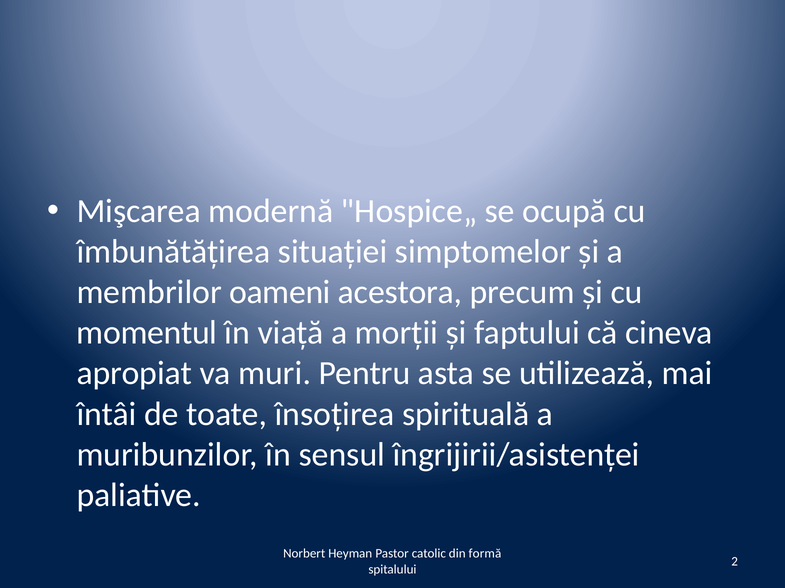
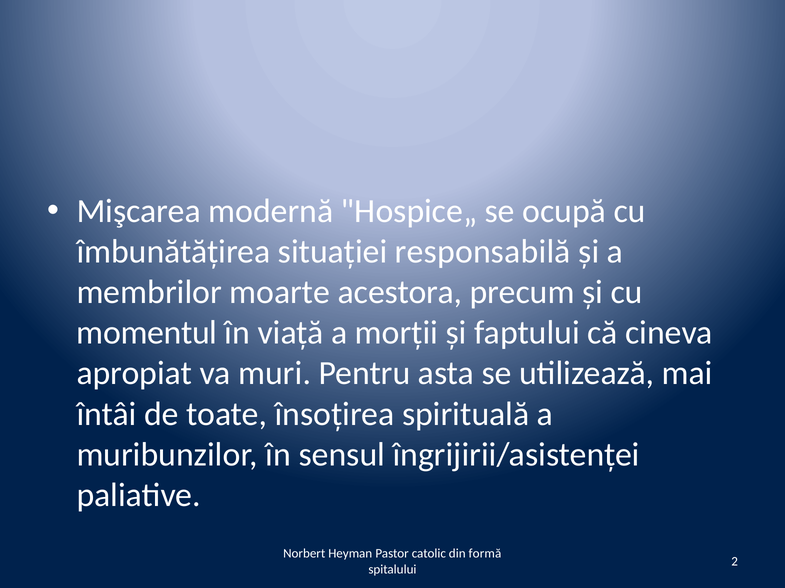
simptomelor: simptomelor -> responsabilă
oameni: oameni -> moarte
